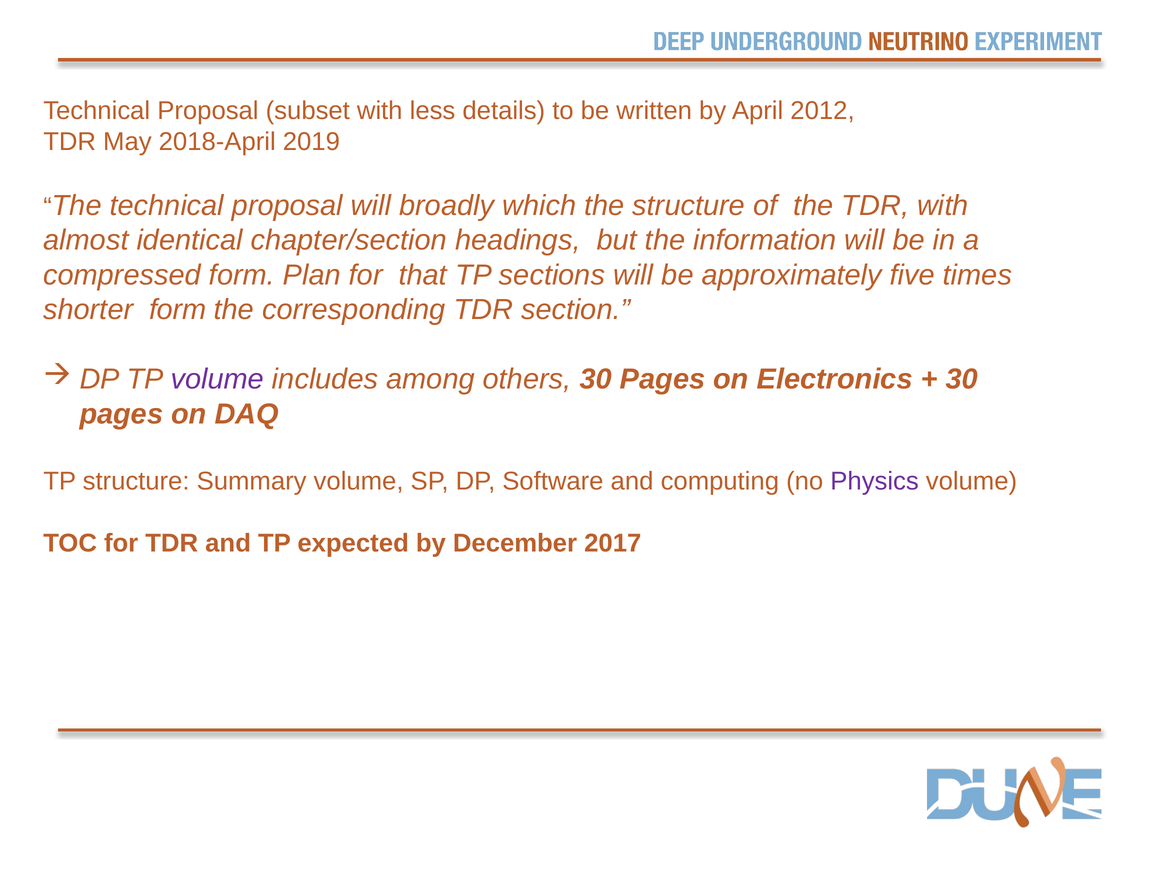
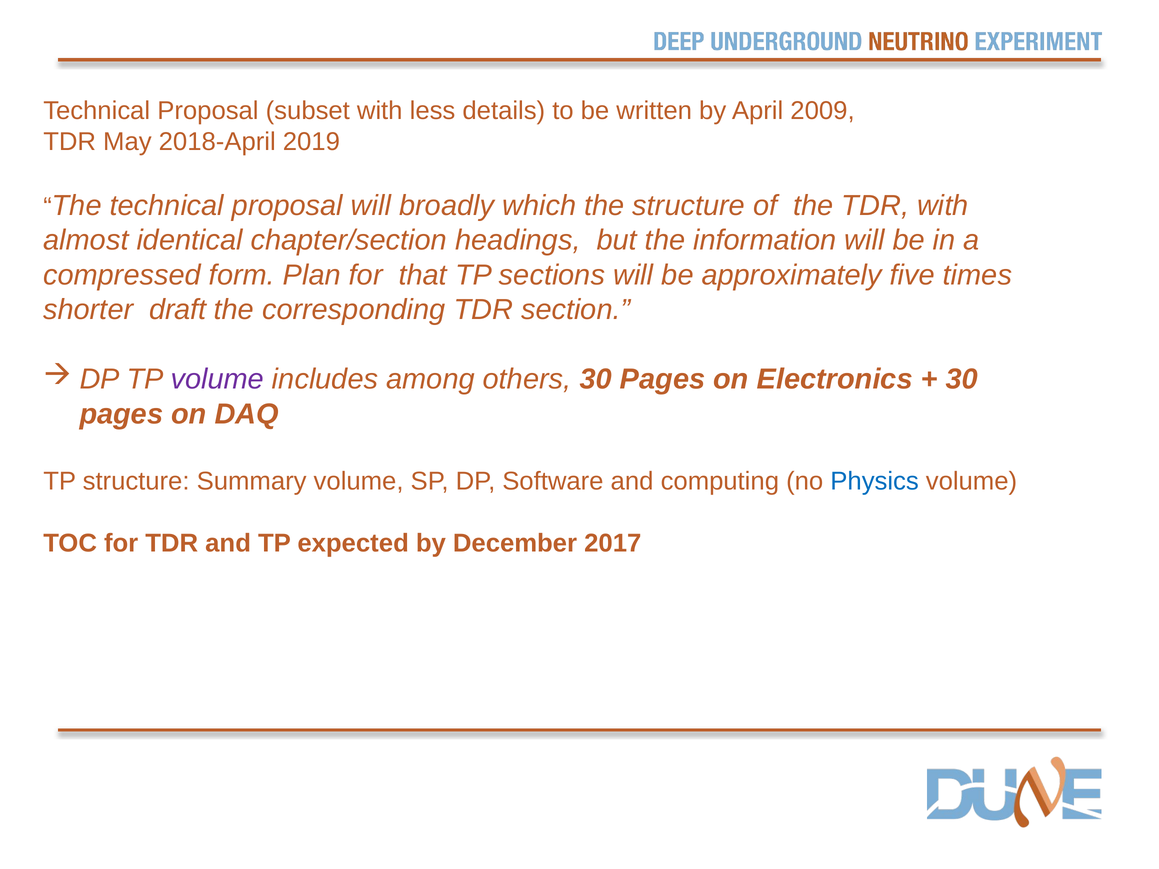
2012: 2012 -> 2009
shorter form: form -> draft
Physics colour: purple -> blue
